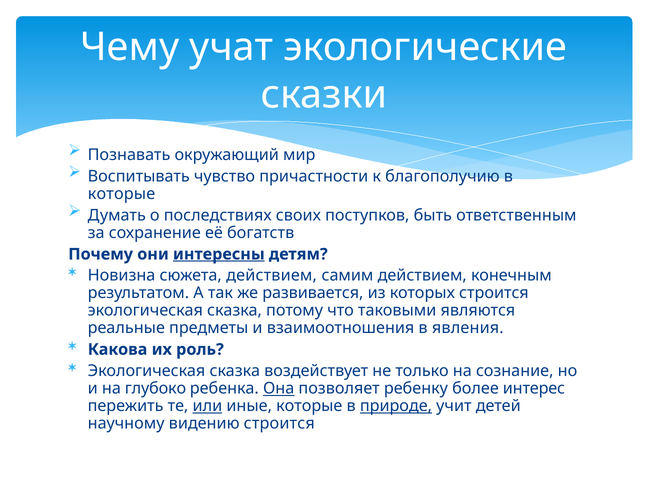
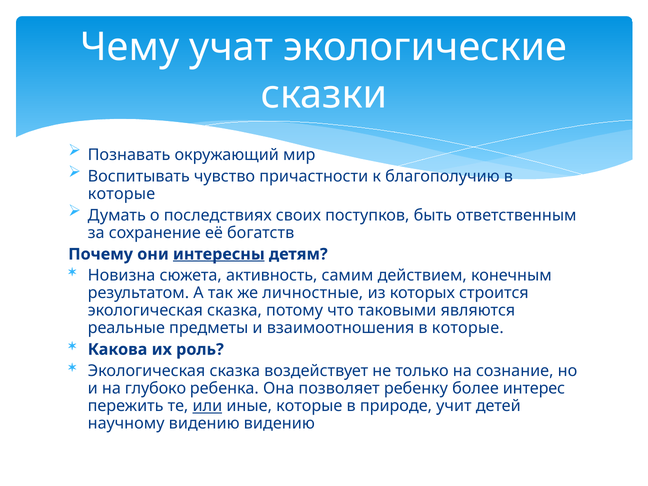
сюжета действием: действием -> активность
развивается: развивается -> личностные
взаимоотношения в явления: явления -> которые
Она underline: present -> none
природе underline: present -> none
видению строится: строится -> видению
